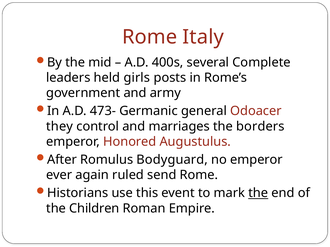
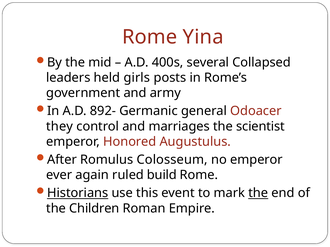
Italy: Italy -> Yina
Complete: Complete -> Collapsed
473-: 473- -> 892-
borders: borders -> scientist
Bodyguard: Bodyguard -> Colosseum
send: send -> build
Historians underline: none -> present
